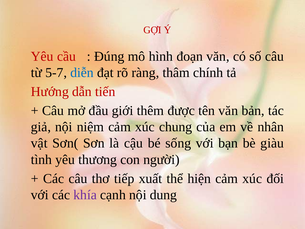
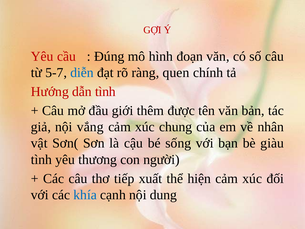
thâm: thâm -> quen
dẫn tiến: tiến -> tình
niệm: niệm -> vắng
khía colour: purple -> blue
